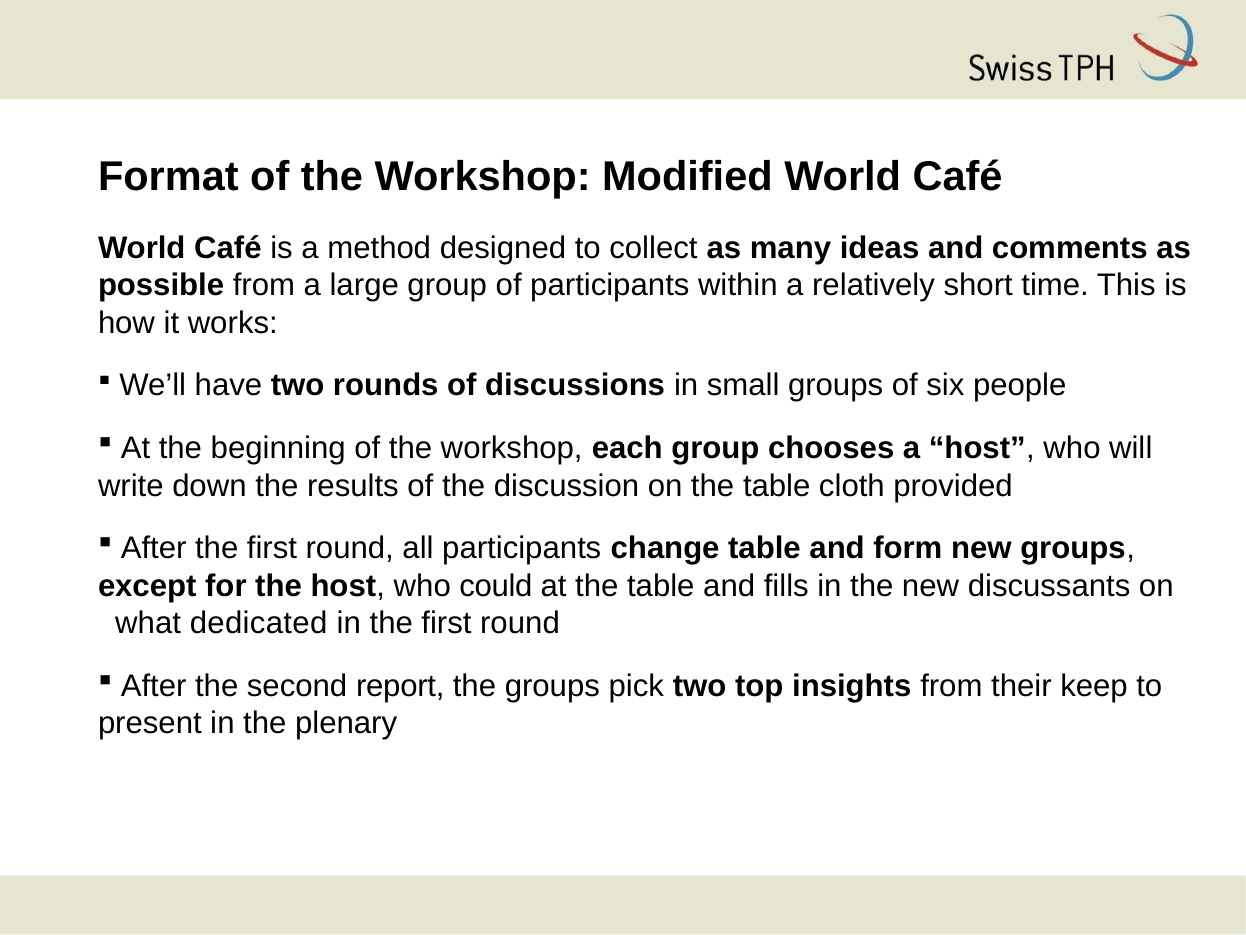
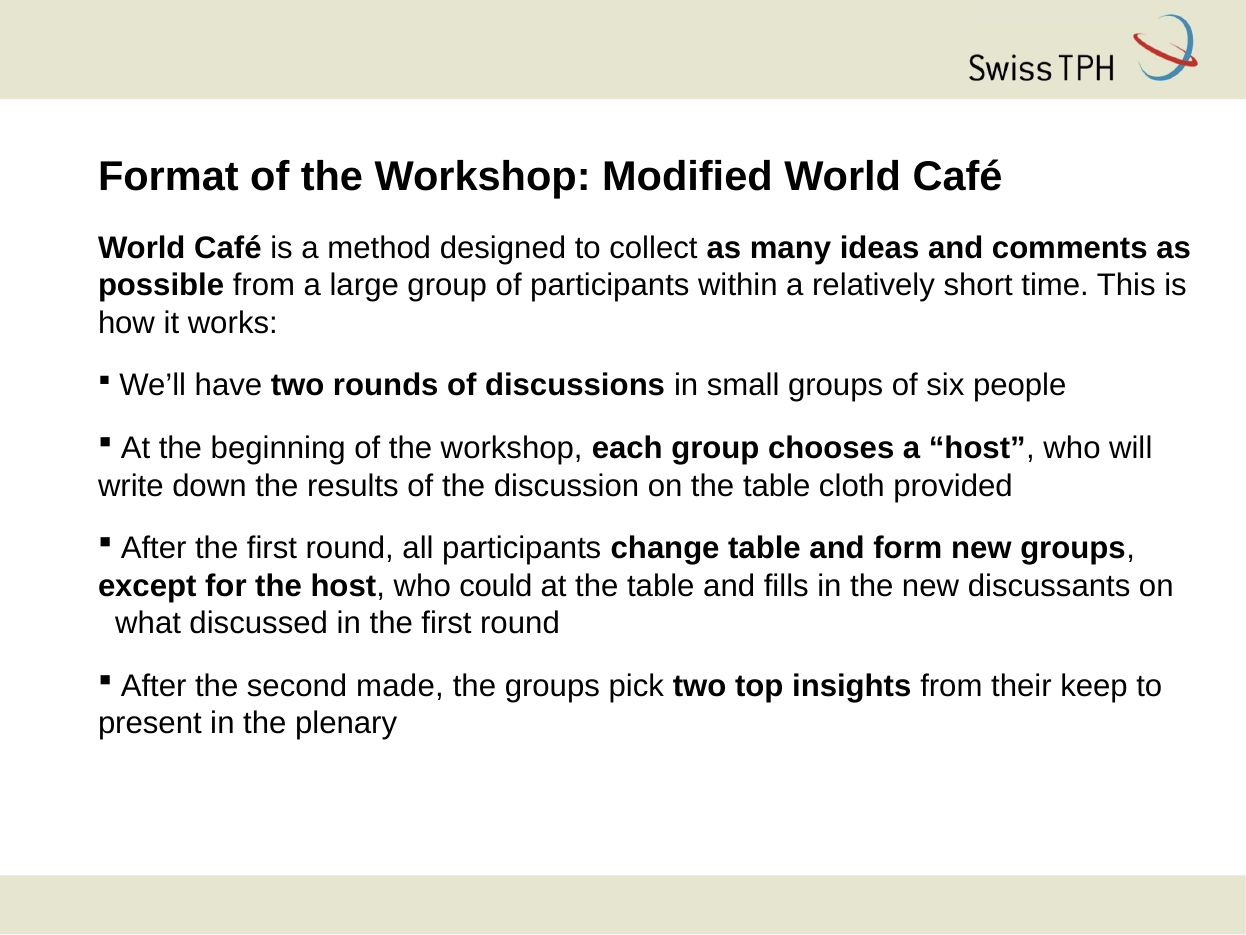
dedicated: dedicated -> discussed
report: report -> made
